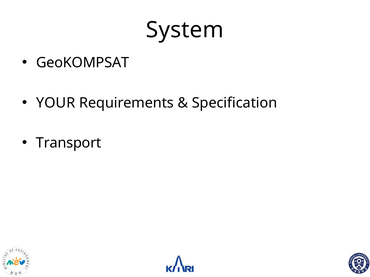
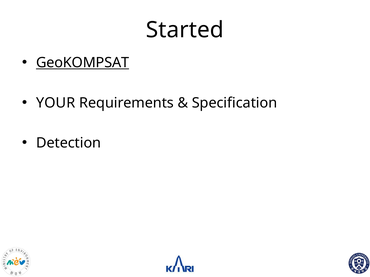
System: System -> Started
GeoKOMPSAT underline: none -> present
Transport: Transport -> Detection
